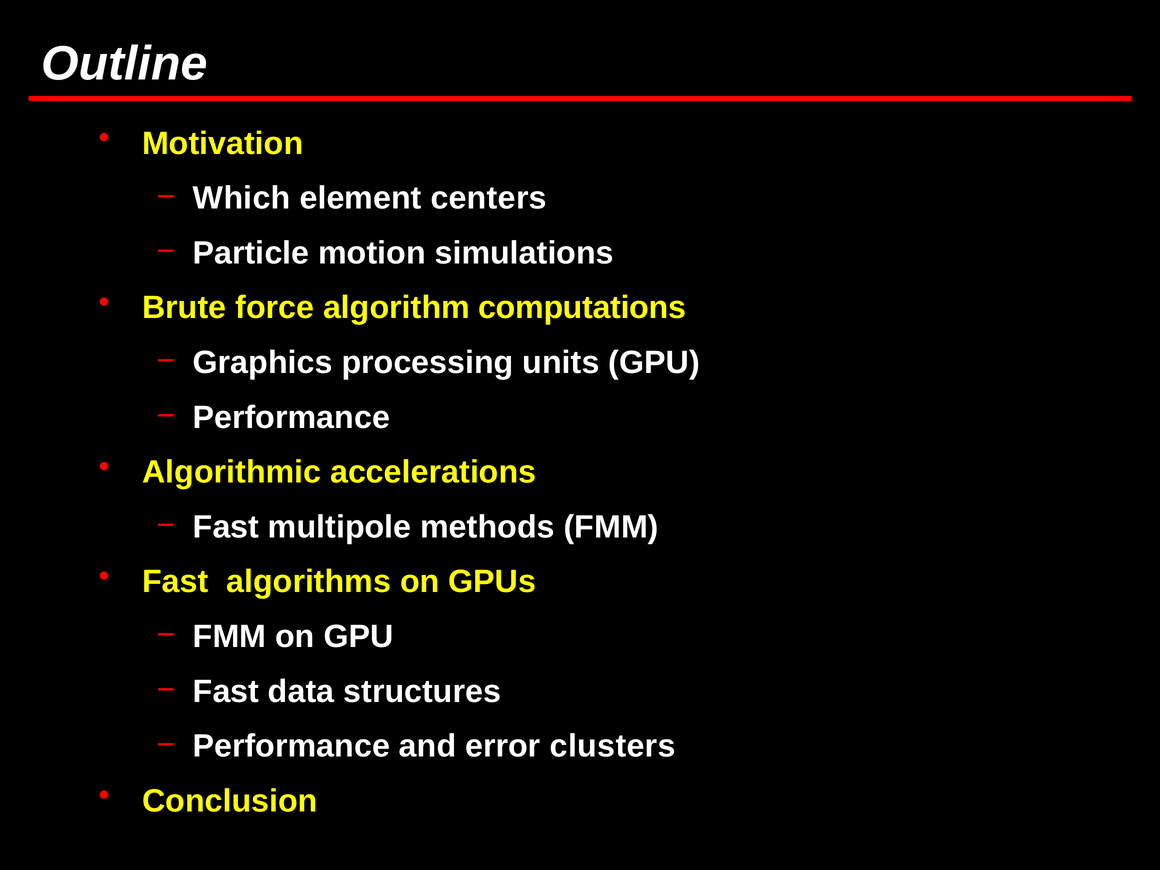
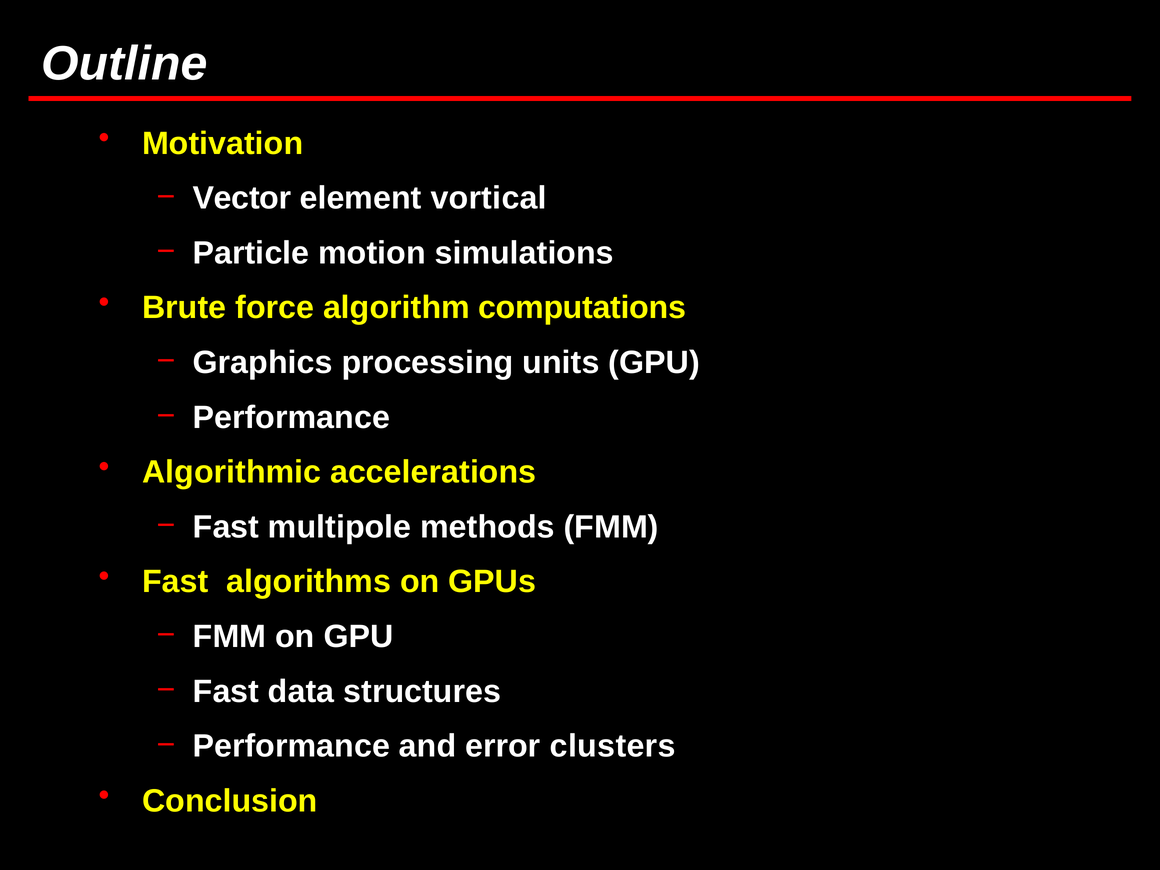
Which: Which -> Vector
centers: centers -> vortical
